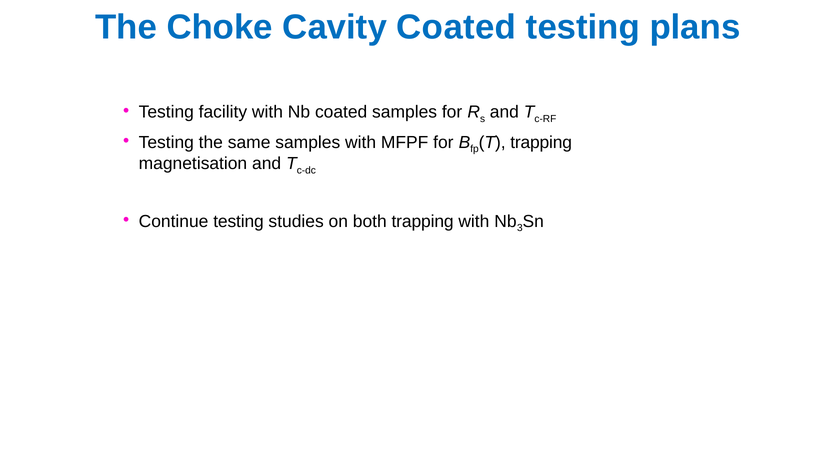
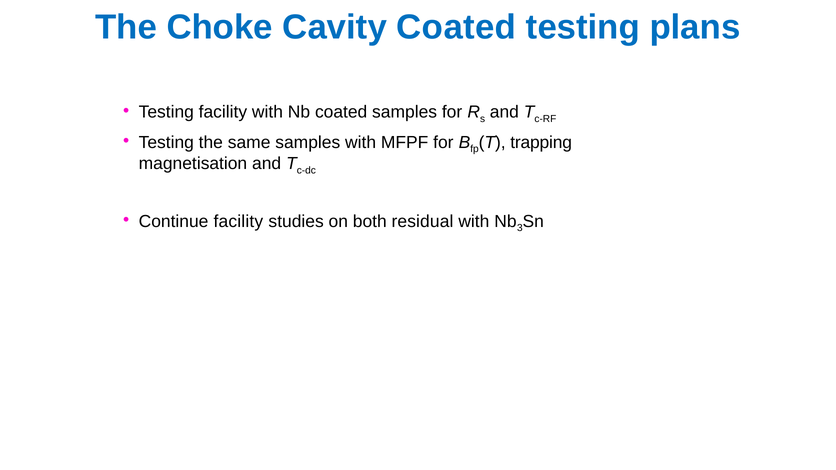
Continue testing: testing -> facility
both trapping: trapping -> residual
